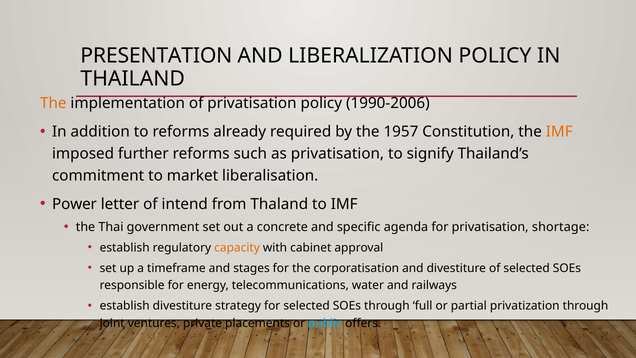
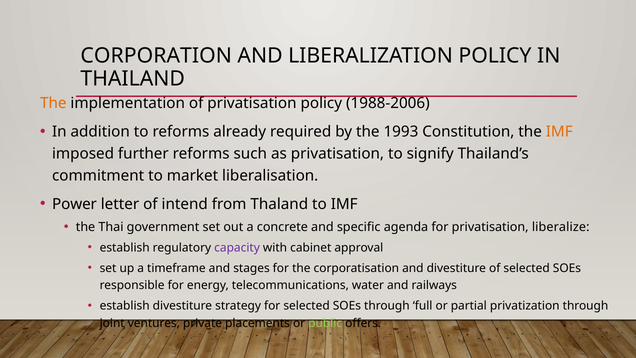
PRESENTATION: PRESENTATION -> CORPORATION
1990-2006: 1990-2006 -> 1988-2006
1957: 1957 -> 1993
shortage: shortage -> liberalize
capacity colour: orange -> purple
public colour: light blue -> light green
